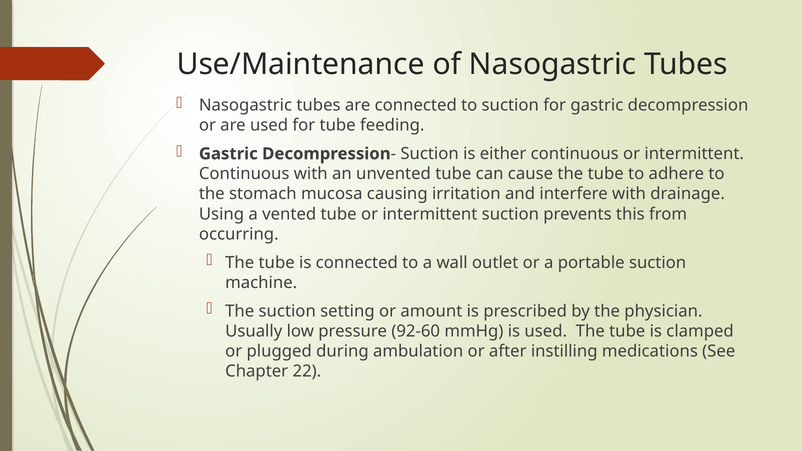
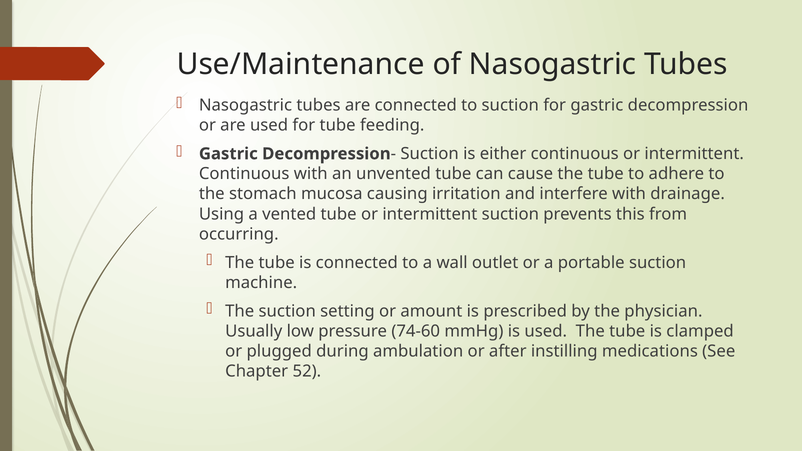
92-60: 92-60 -> 74-60
22: 22 -> 52
